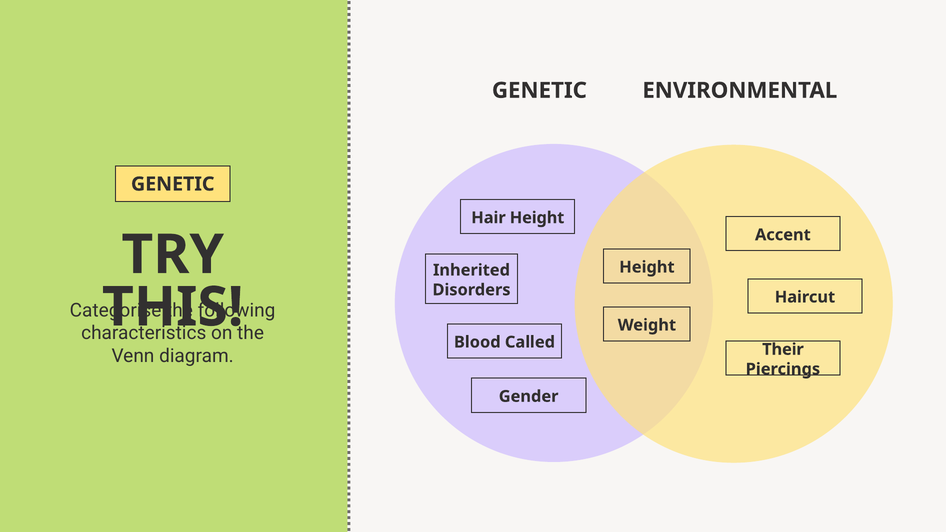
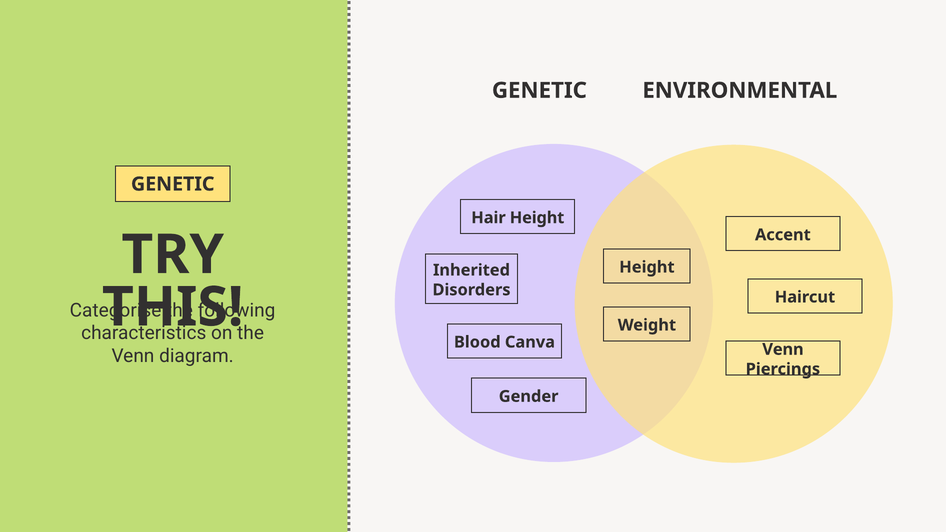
Called: Called -> Canva
Their at (783, 349): Their -> Venn
